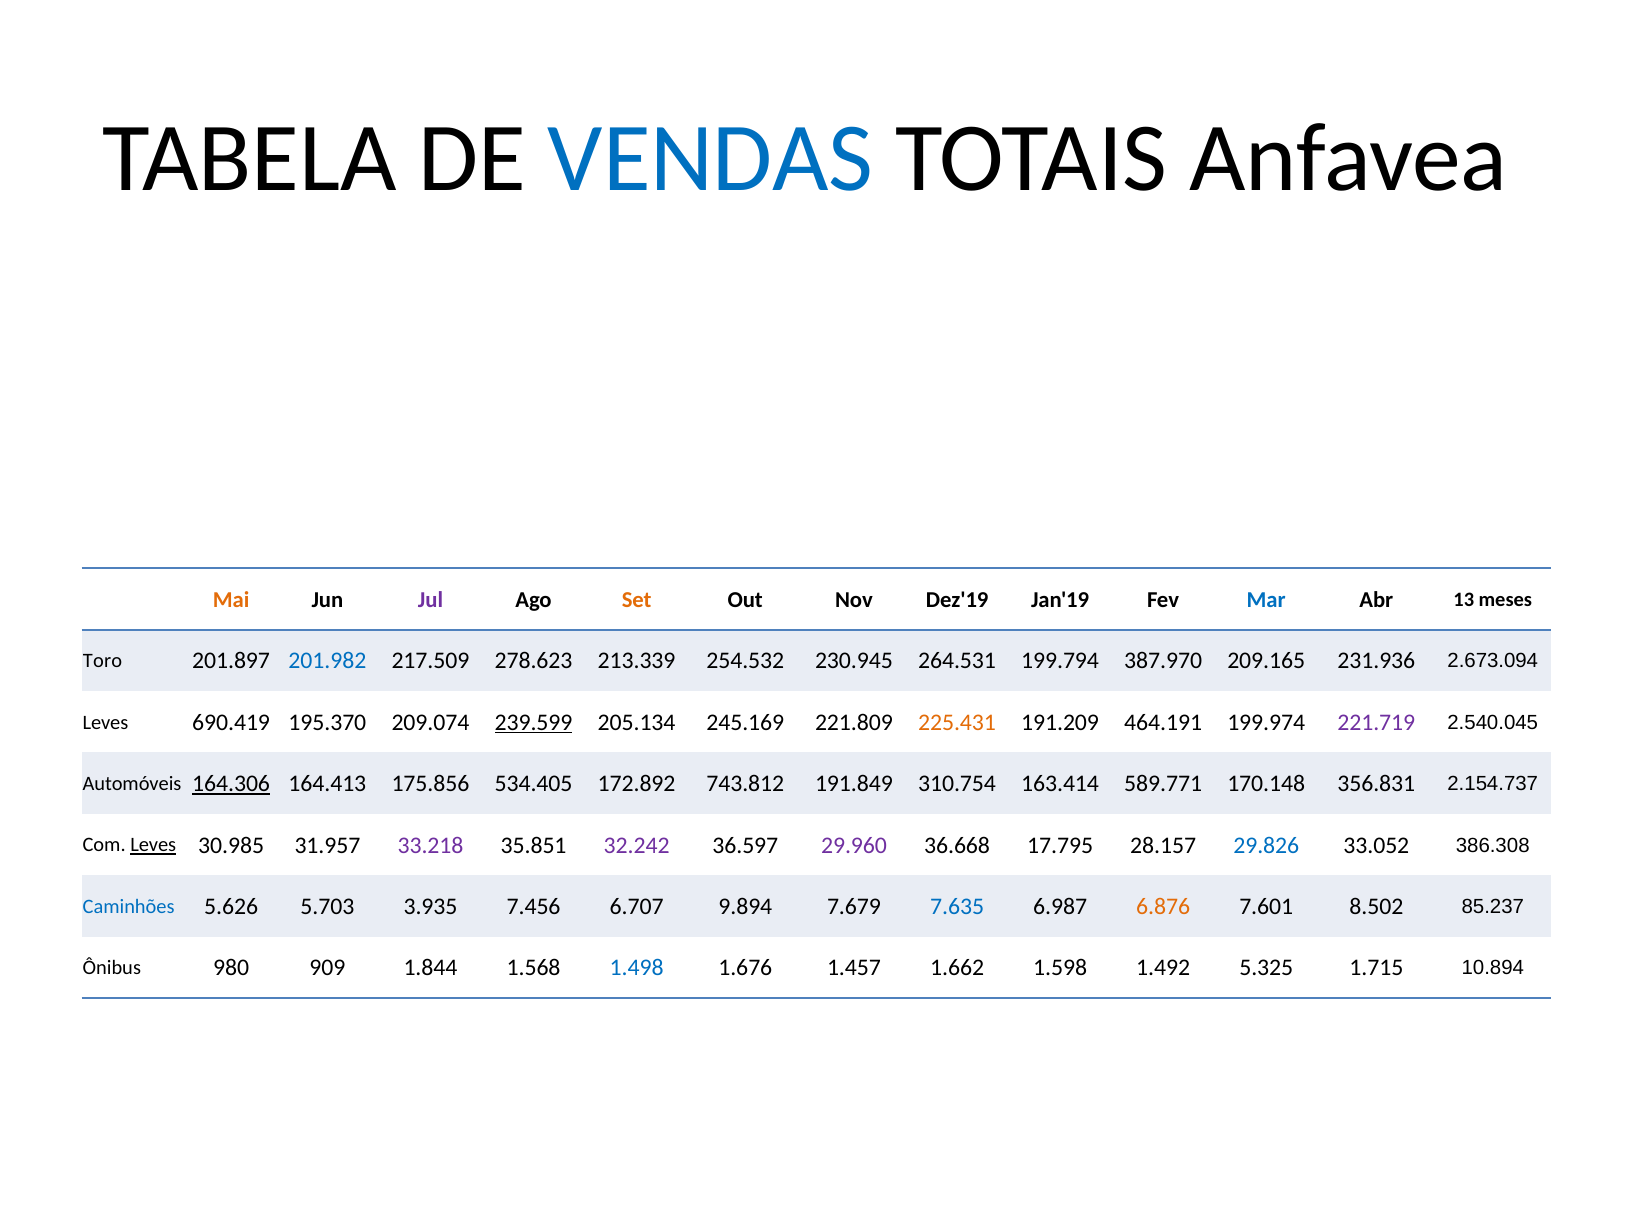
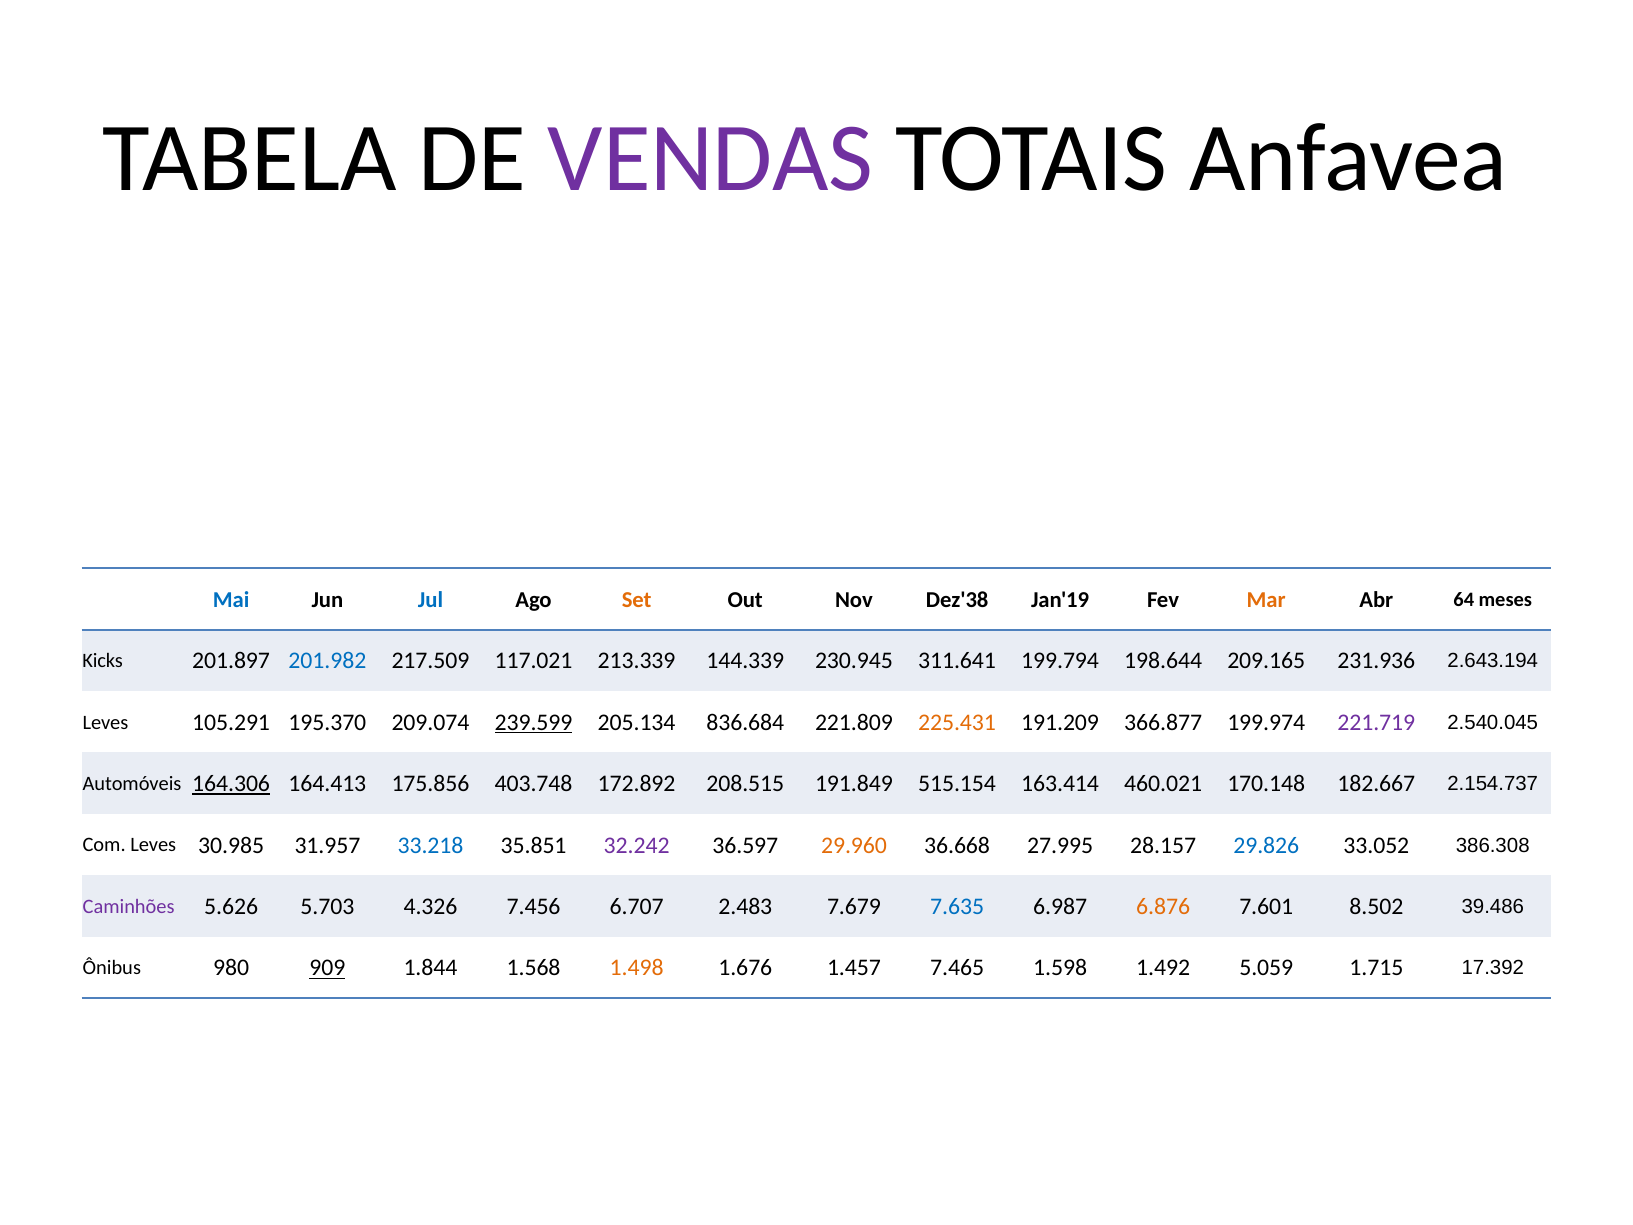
VENDAS colour: blue -> purple
Mai colour: orange -> blue
Jul colour: purple -> blue
Dez'19: Dez'19 -> Dez'38
Mar colour: blue -> orange
13: 13 -> 64
Toro: Toro -> Kicks
278.623: 278.623 -> 117.021
254.532: 254.532 -> 144.339
264.531: 264.531 -> 311.641
387.970: 387.970 -> 198.644
2.673.094: 2.673.094 -> 2.643.194
690.419: 690.419 -> 105.291
245.169: 245.169 -> 836.684
464.191: 464.191 -> 366.877
534.405: 534.405 -> 403.748
743.812: 743.812 -> 208.515
310.754: 310.754 -> 515.154
589.771: 589.771 -> 460.021
356.831: 356.831 -> 182.667
Leves at (153, 845) underline: present -> none
33.218 colour: purple -> blue
29.960 colour: purple -> orange
17.795: 17.795 -> 27.995
Caminhões colour: blue -> purple
3.935: 3.935 -> 4.326
9.894: 9.894 -> 2.483
85.237: 85.237 -> 39.486
909 underline: none -> present
1.498 colour: blue -> orange
1.662: 1.662 -> 7.465
5.325: 5.325 -> 5.059
10.894: 10.894 -> 17.392
